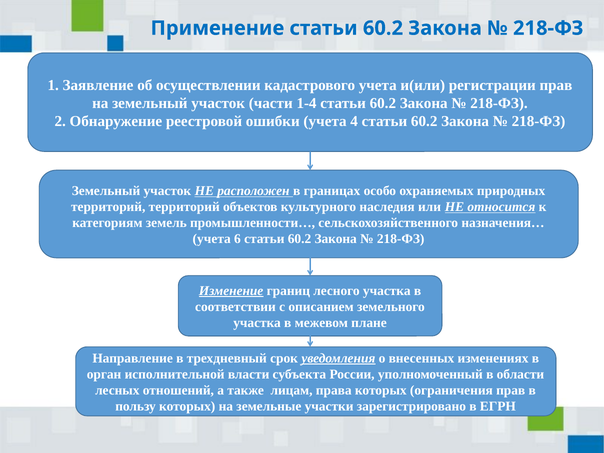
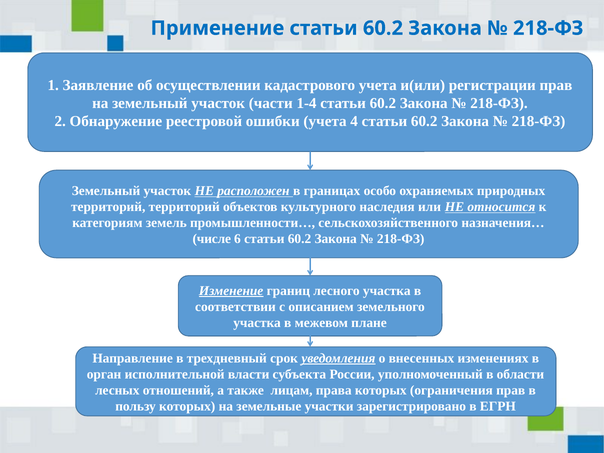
учета at (212, 239): учета -> числе
